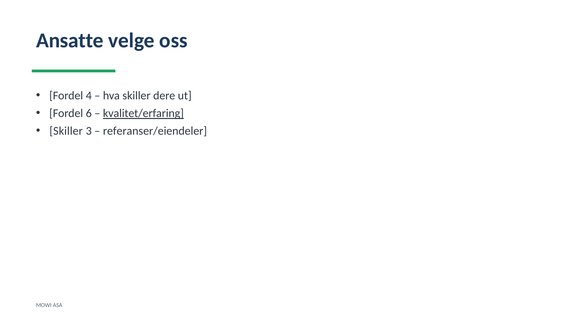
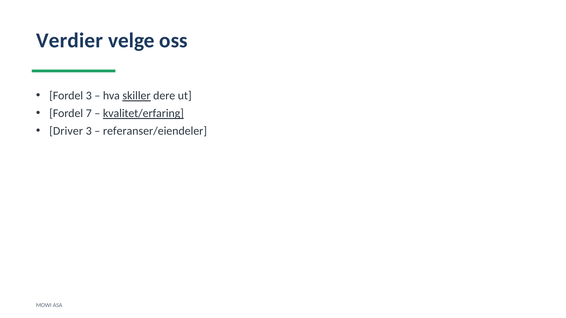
Ansatte: Ansatte -> Verdier
Fordel 4: 4 -> 3
skiller at (137, 96) underline: none -> present
6: 6 -> 7
Skiller at (66, 131): Skiller -> Driver
